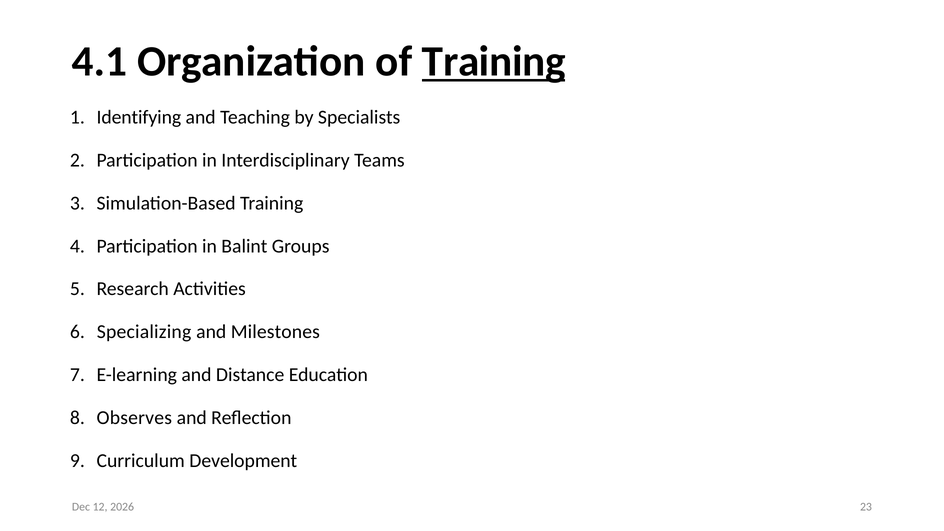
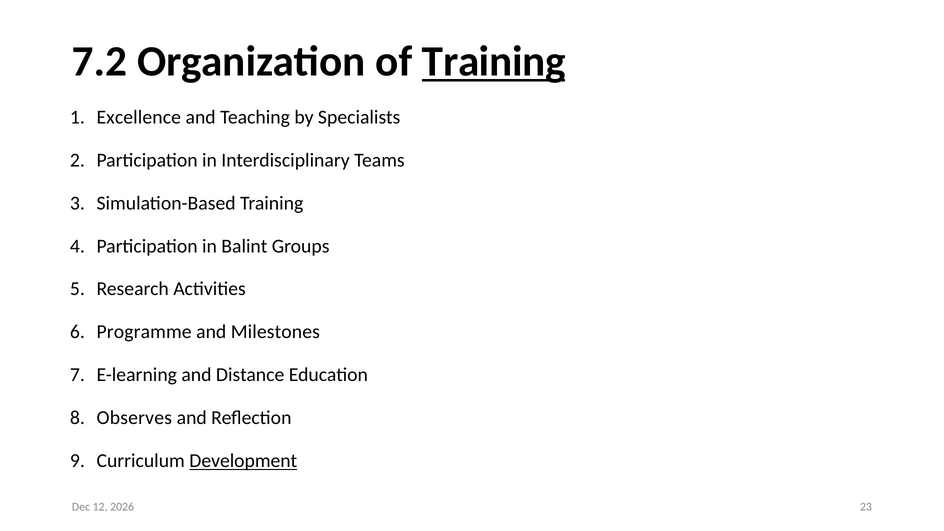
4.1: 4.1 -> 7.2
Identifying: Identifying -> Excellence
Specializing: Specializing -> Programme
Development underline: none -> present
